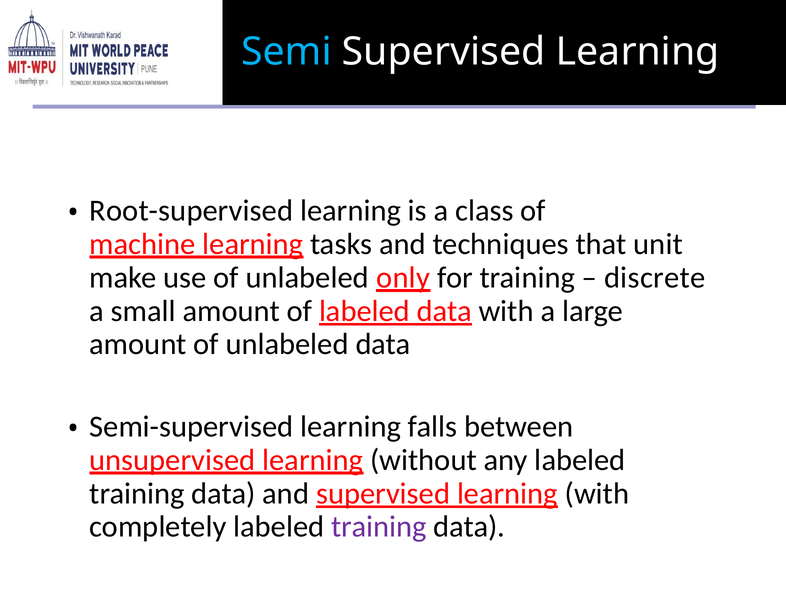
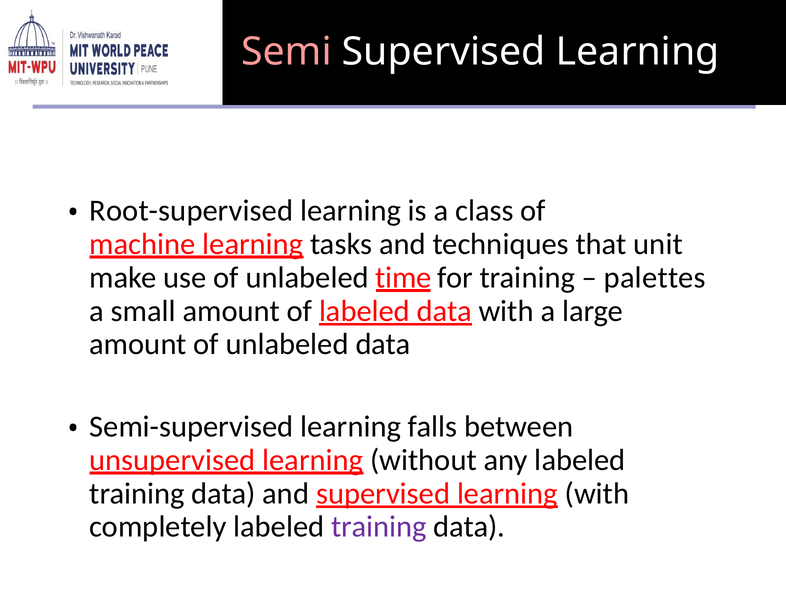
Semi colour: light blue -> pink
only: only -> time
discrete: discrete -> palettes
